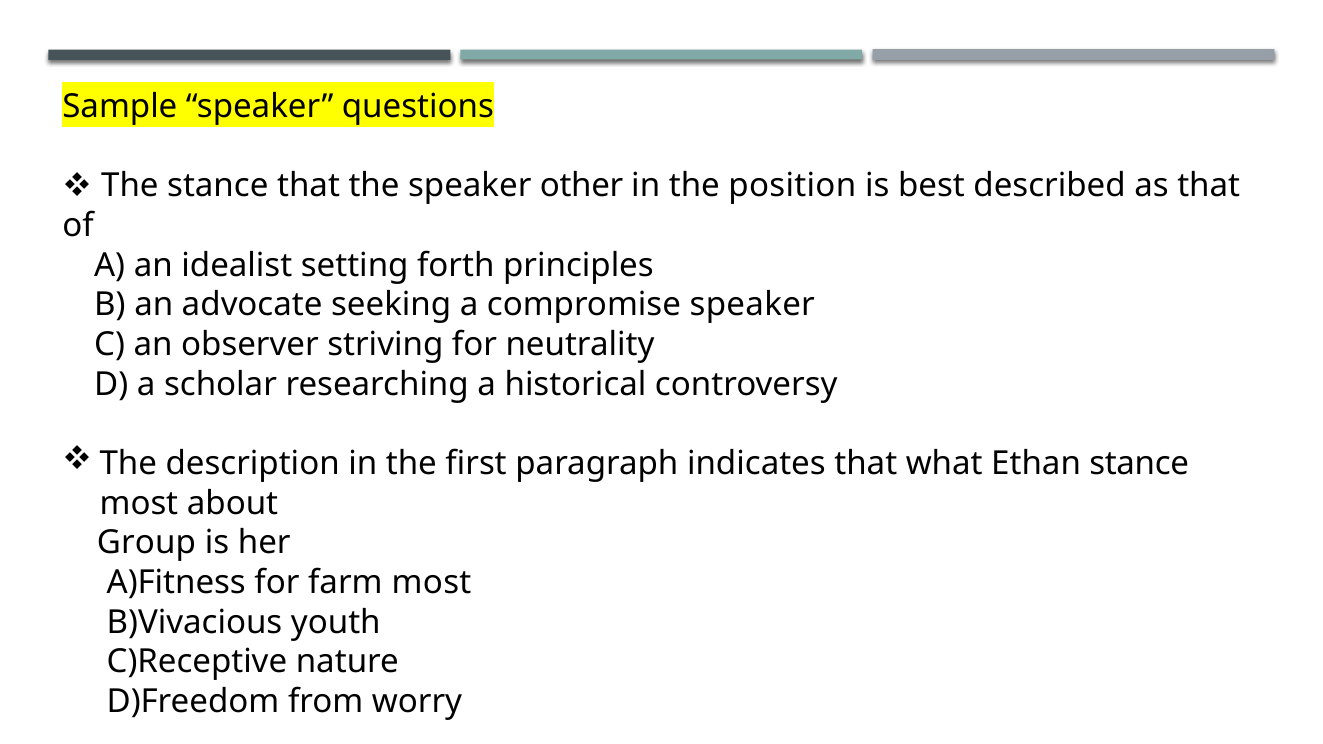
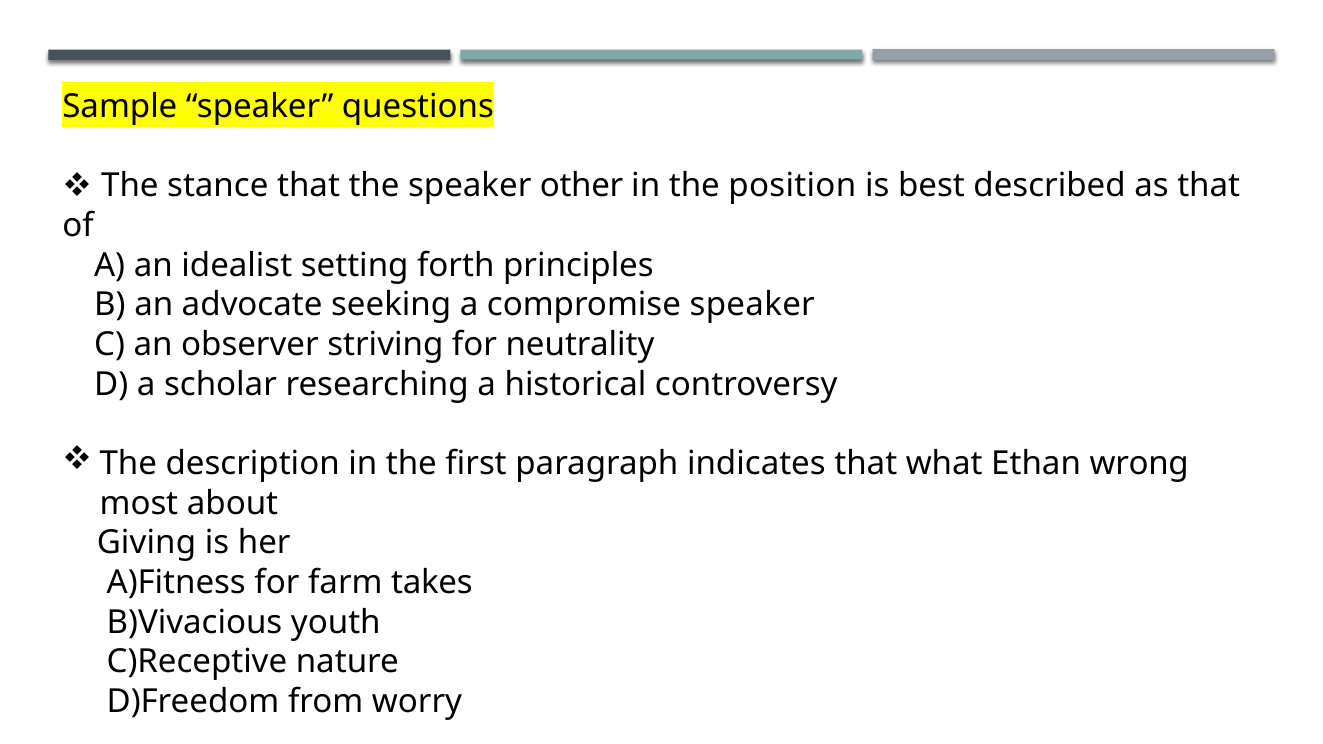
Ethan stance: stance -> wrong
Group: Group -> Giving
farm most: most -> takes
